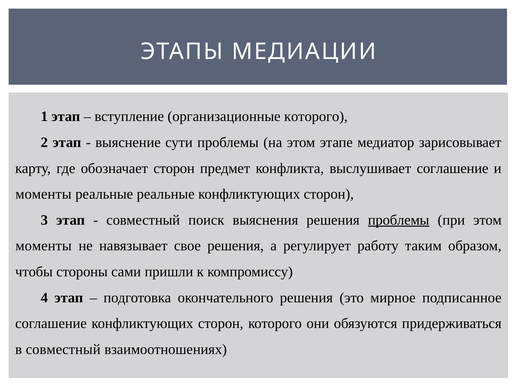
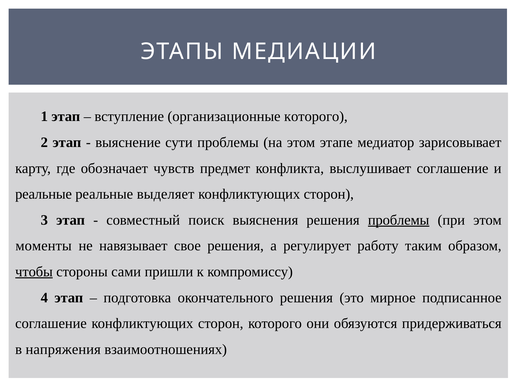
обозначает сторон: сторон -> чувств
моменты at (43, 194): моменты -> реальные
реальные реальные: реальные -> выделяет
чтобы underline: none -> present
в совместный: совместный -> напряжения
